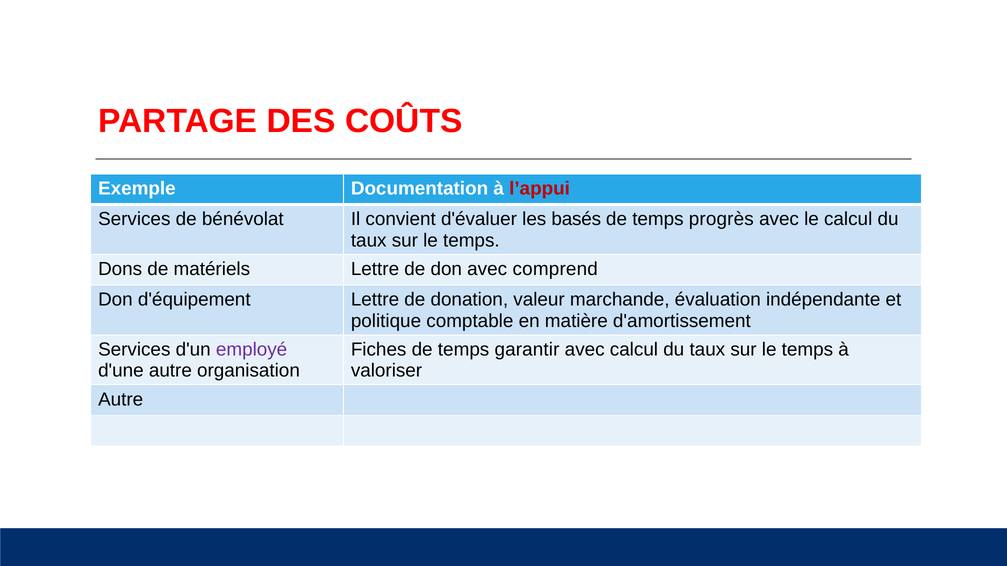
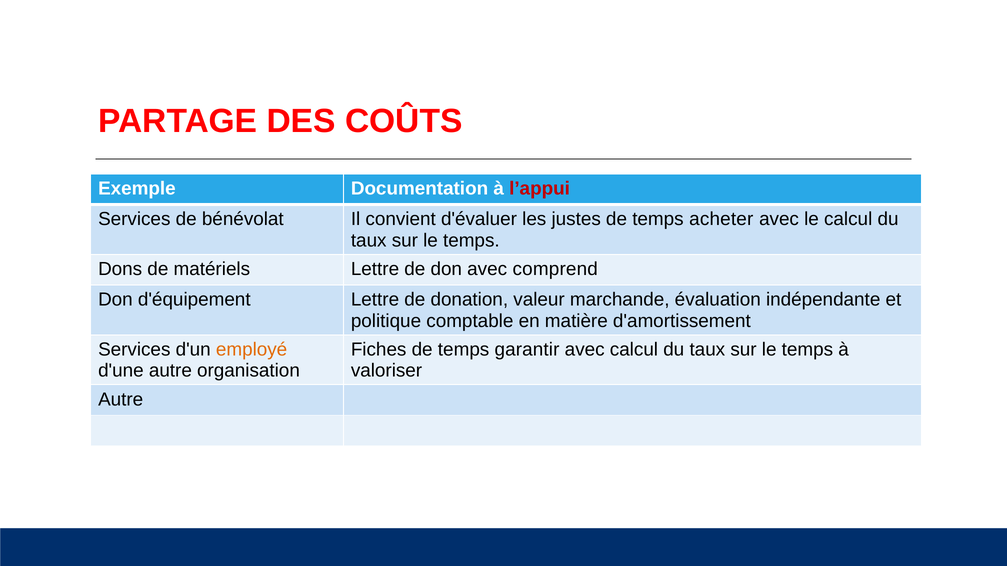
basés: basés -> justes
progrès: progrès -> acheter
employé colour: purple -> orange
